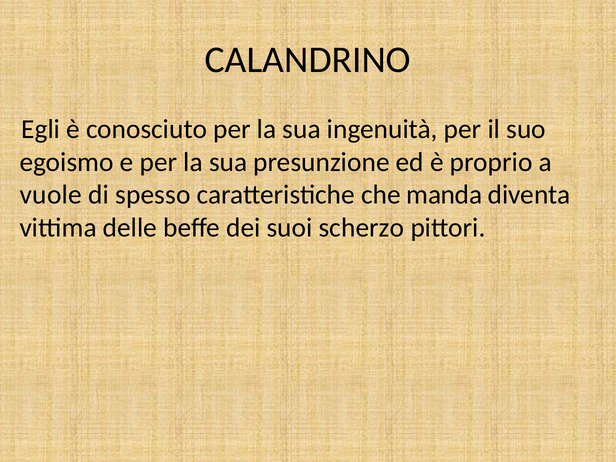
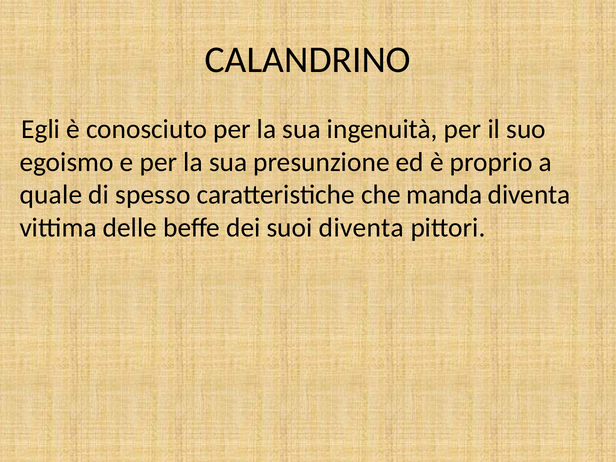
vuole: vuole -> quale
suoi scherzo: scherzo -> diventa
